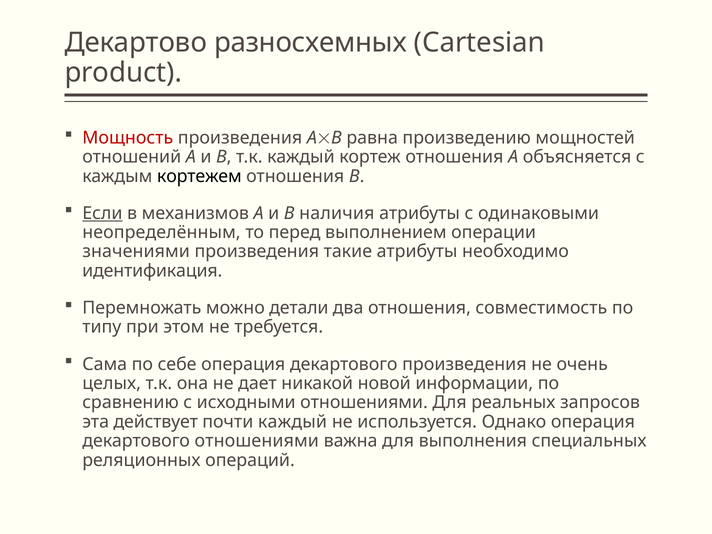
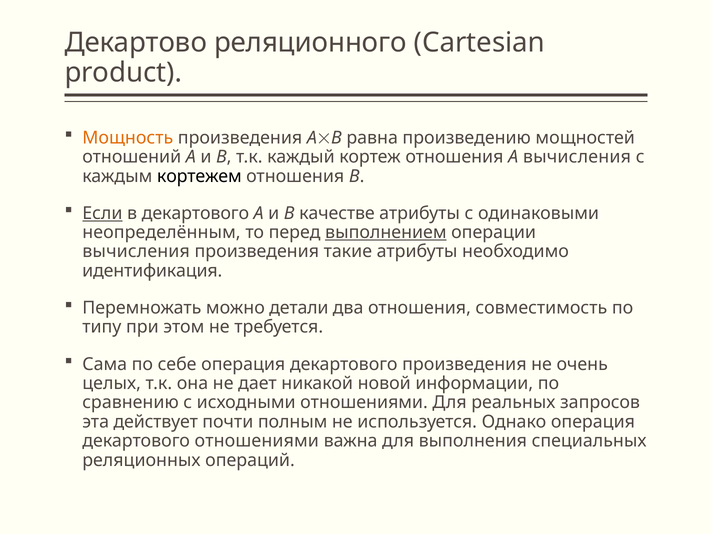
разносхемных: разносхемных -> реляционного
Мощность colour: red -> orange
A объясняется: объясняется -> вычисления
в механизмов: механизмов -> декартового
наличия: наличия -> качестве
выполнением underline: none -> present
значениями at (136, 252): значениями -> вычисления
почти каждый: каждый -> полным
